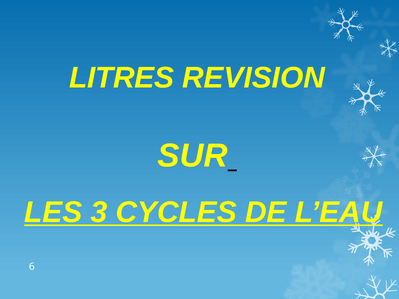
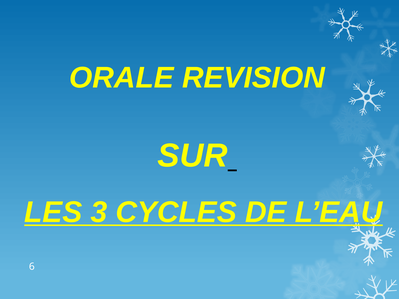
LITRES: LITRES -> ORALE
